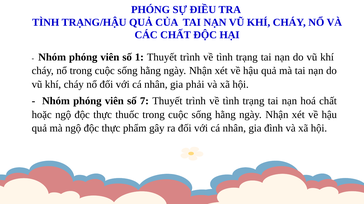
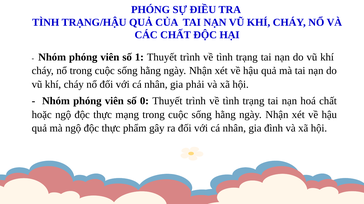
7: 7 -> 0
thuốc: thuốc -> mạng
